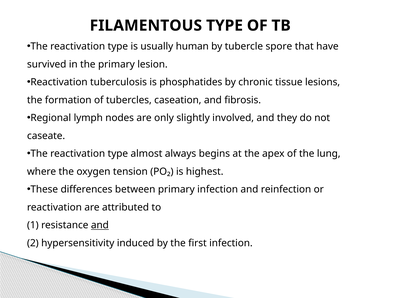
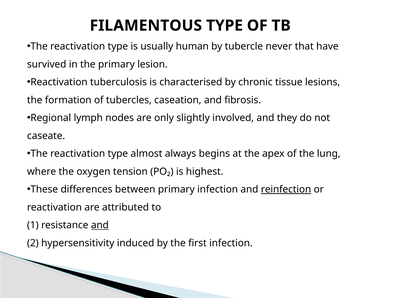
spore: spore -> never
phosphatides: phosphatides -> characterised
reinfection underline: none -> present
